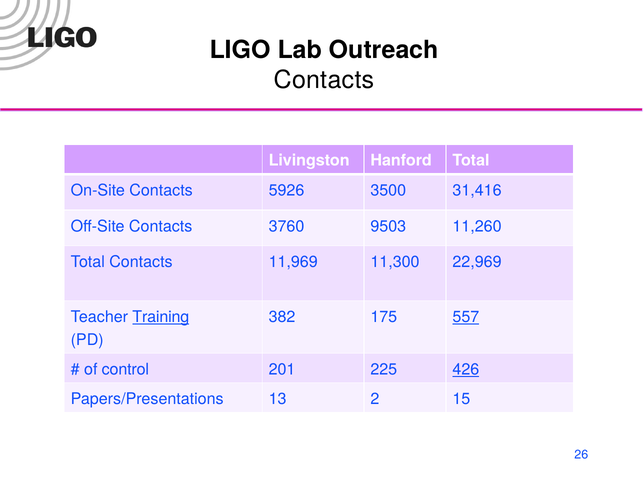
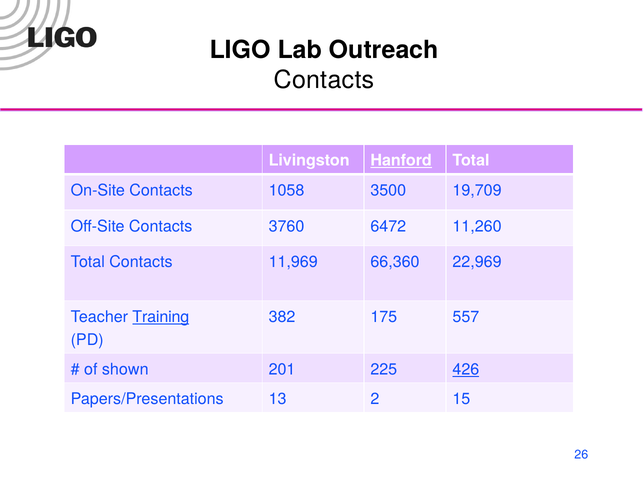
Hanford underline: none -> present
5926: 5926 -> 1058
31,416: 31,416 -> 19,709
9503: 9503 -> 6472
11,300: 11,300 -> 66,360
557 underline: present -> none
control: control -> shown
